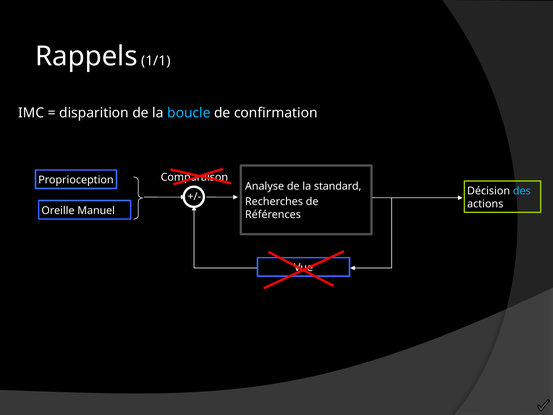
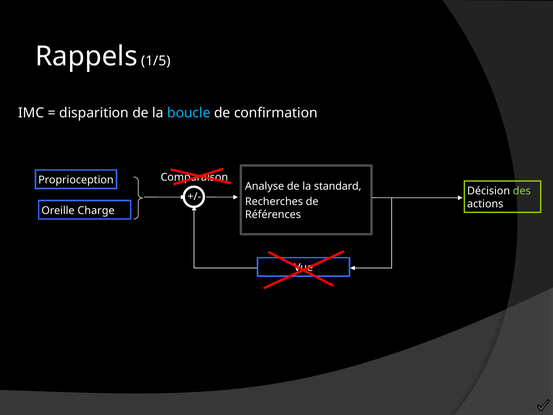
1/1: 1/1 -> 1/5
des colour: light blue -> light green
Manuel: Manuel -> Charge
